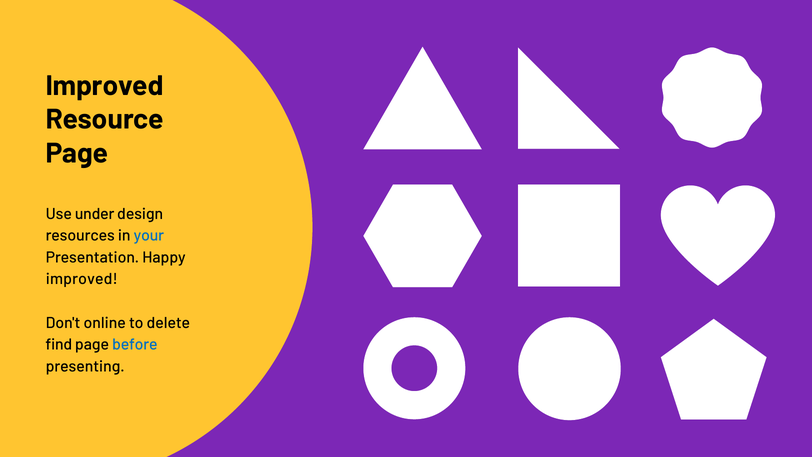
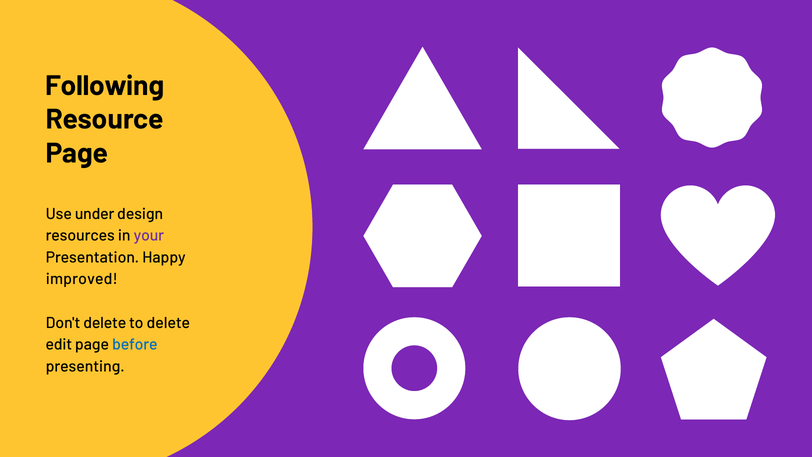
Improved at (105, 86): Improved -> Following
your colour: blue -> purple
Don't online: online -> delete
find: find -> edit
